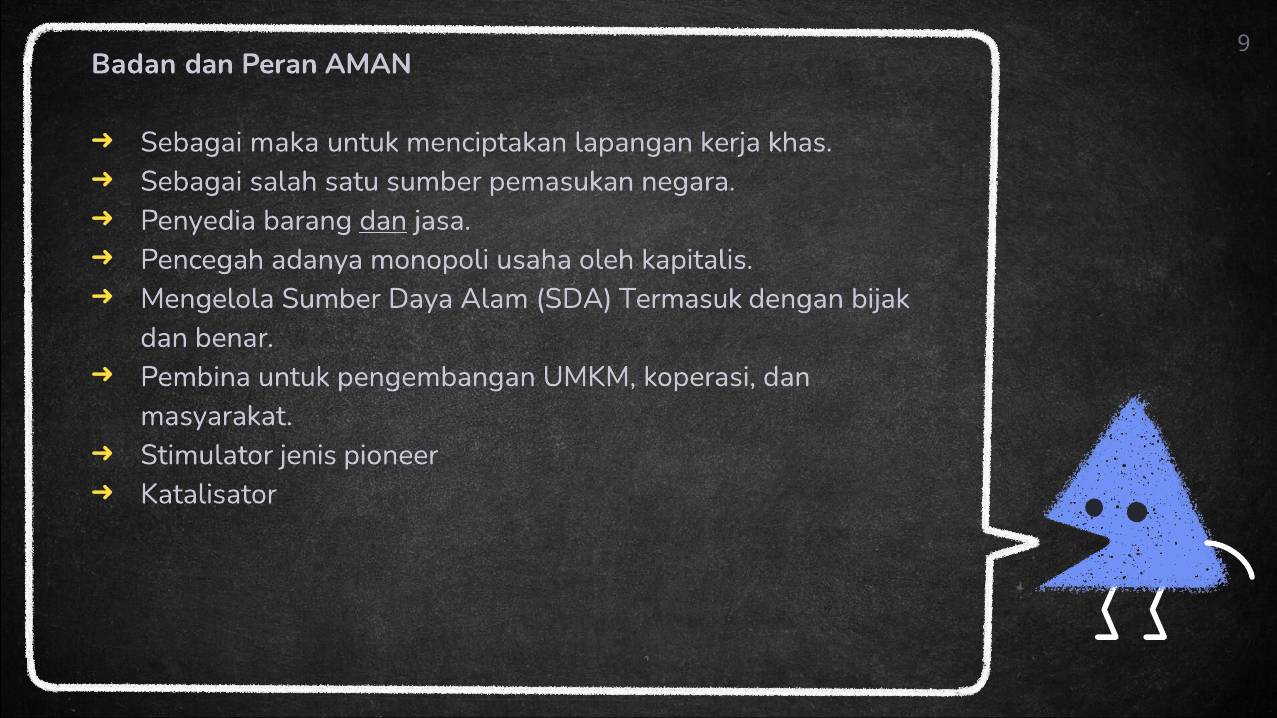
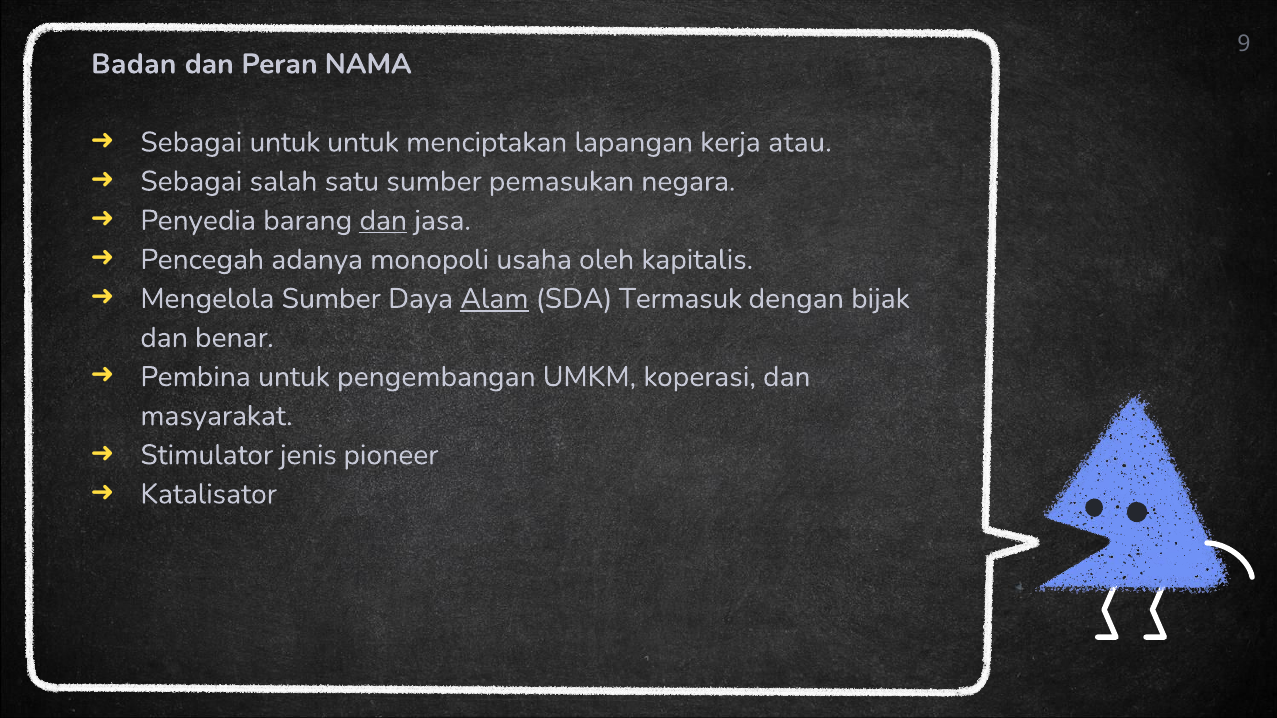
AMAN: AMAN -> NAMA
Sebagai maka: maka -> untuk
khas: khas -> atau
Alam underline: none -> present
